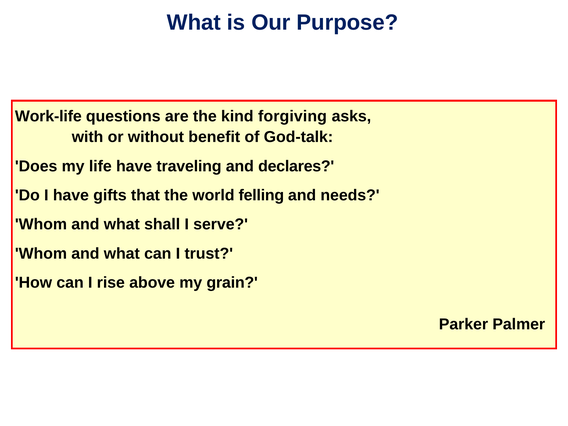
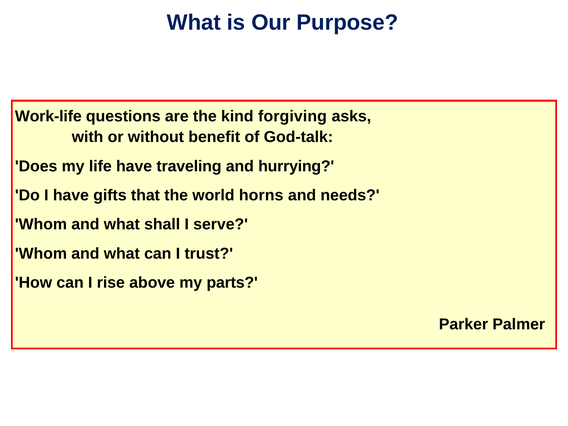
declares: declares -> hurrying
felling: felling -> horns
grain: grain -> parts
